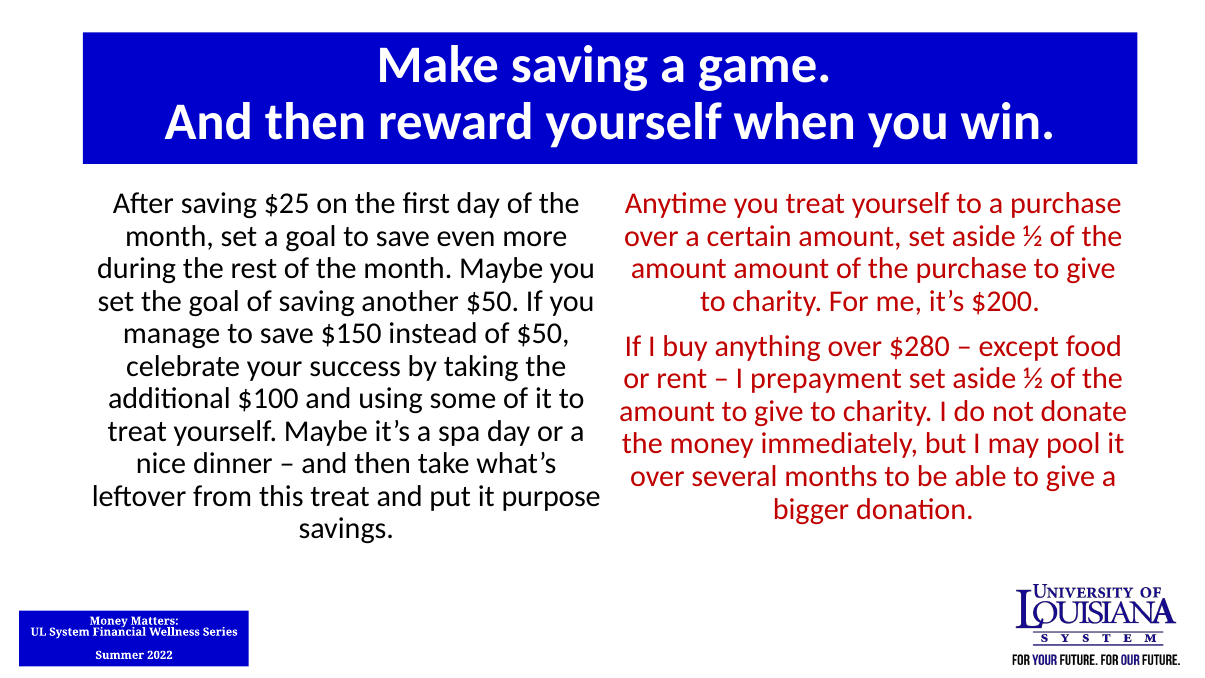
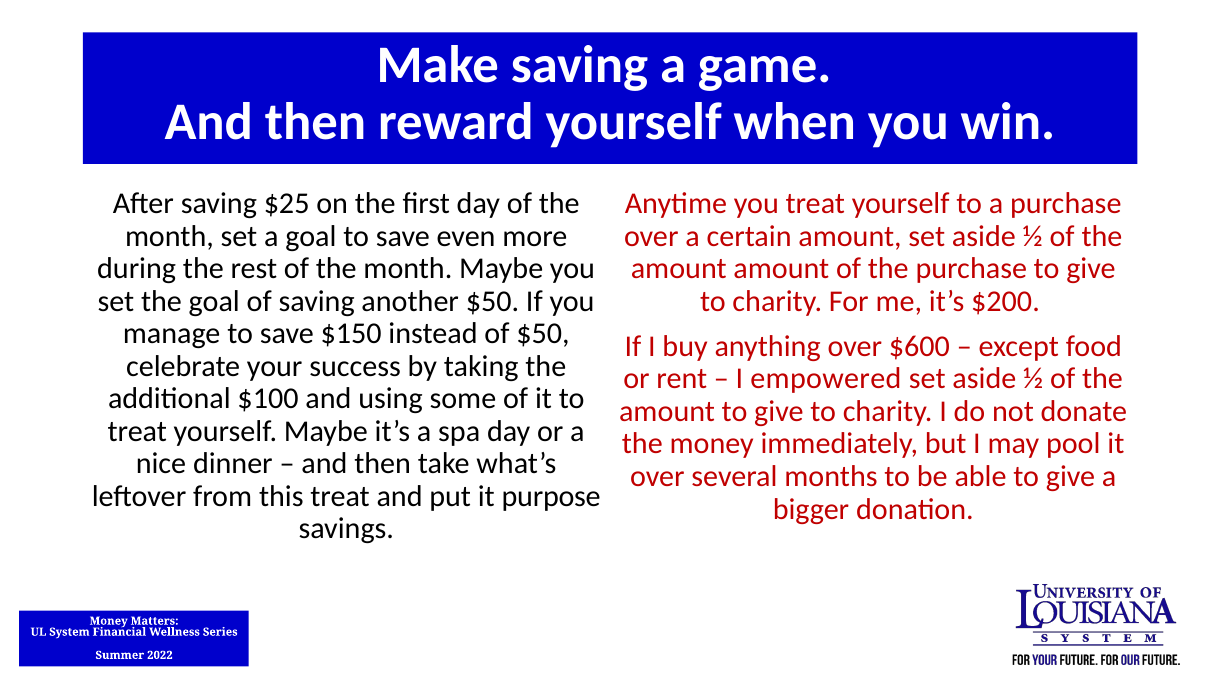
$280: $280 -> $600
prepayment: prepayment -> empowered
